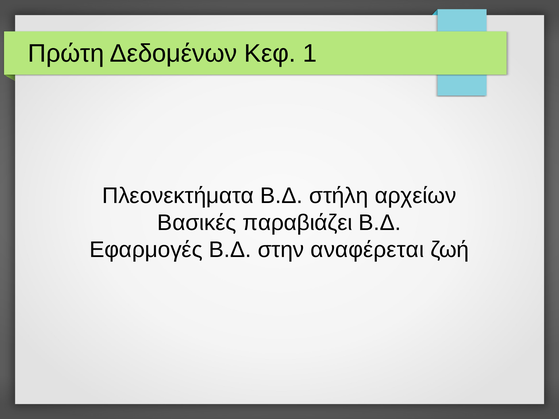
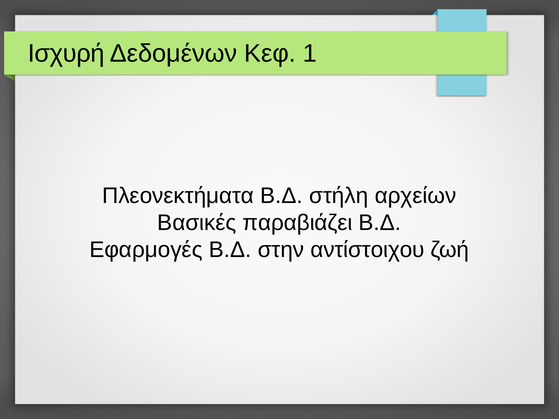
Πρώτη: Πρώτη -> Ισχυρή
αναφέρεται: αναφέρεται -> αντίστοιχου
